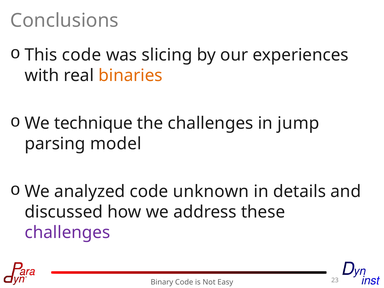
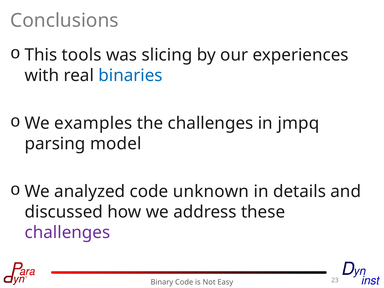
This code: code -> tools
binaries colour: orange -> blue
technique: technique -> examples
jump: jump -> jmpq
